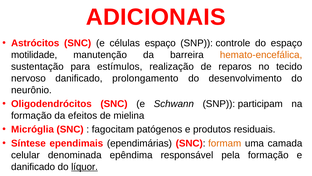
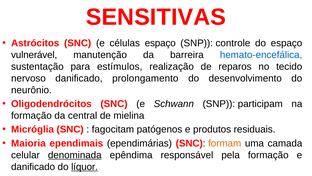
ADICIONAIS: ADICIONAIS -> SENSITIVAS
motilidade: motilidade -> vulnerável
hemato-encefálica colour: orange -> blue
efeitos: efeitos -> central
Síntese: Síntese -> Maioria
denominada underline: none -> present
